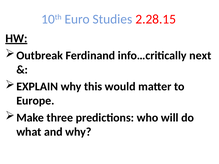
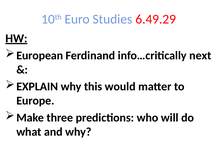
2.28.15: 2.28.15 -> 6.49.29
Outbreak: Outbreak -> European
